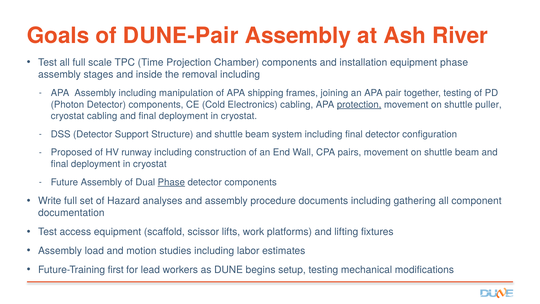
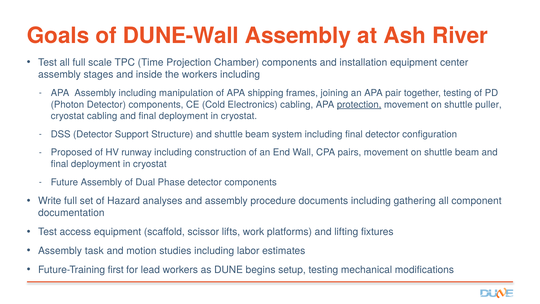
DUNE-Pair: DUNE-Pair -> DUNE-Wall
equipment phase: phase -> center
the removal: removal -> workers
Phase at (171, 182) underline: present -> none
load: load -> task
